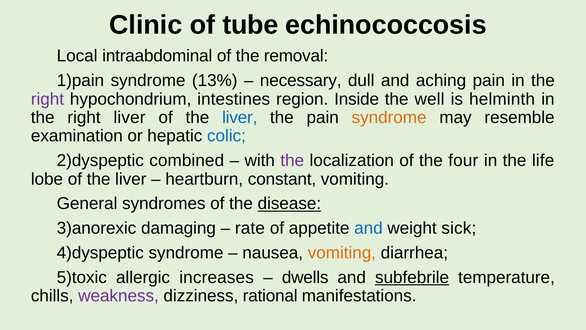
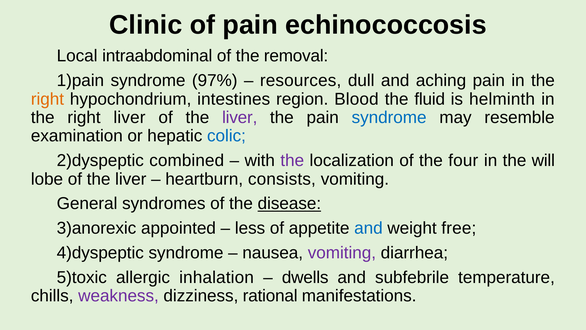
of tube: tube -> pain
13%: 13% -> 97%
necessary: necessary -> resources
right at (47, 99) colour: purple -> orange
Inside: Inside -> Blood
well: well -> fluid
liver at (240, 117) colour: blue -> purple
syndrome at (389, 117) colour: orange -> blue
life: life -> will
constant: constant -> сonsists
damaging: damaging -> appointed
rate: rate -> less
sick: sick -> free
vomiting at (342, 253) colour: orange -> purple
increases: increases -> inhalation
subfebrile underline: present -> none
